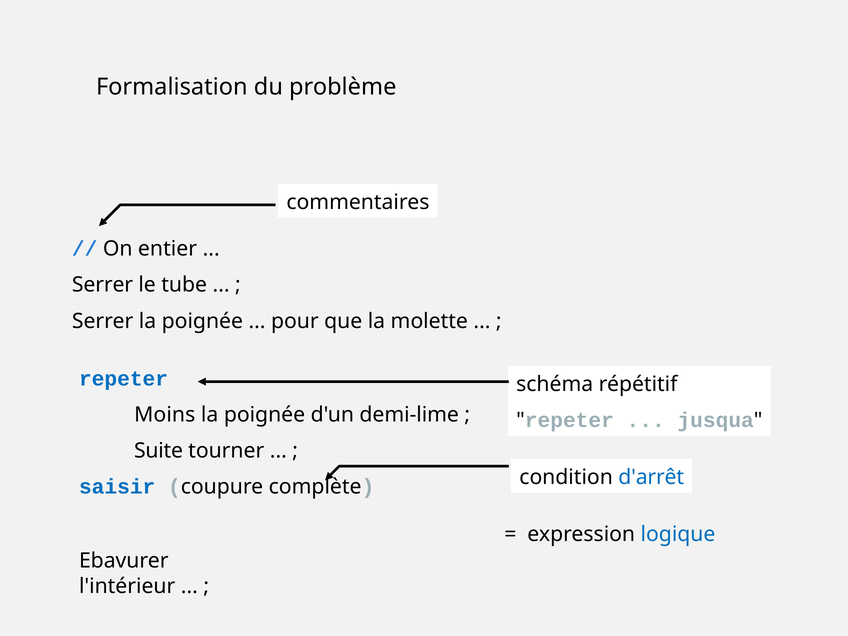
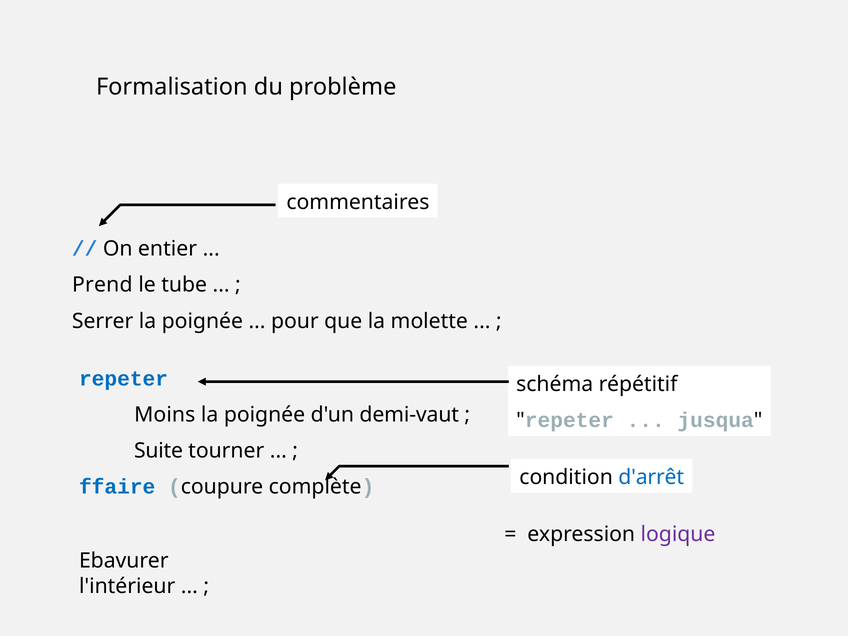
Serrer at (103, 285): Serrer -> Prend
demi-lime: demi-lime -> demi-vaut
saisir: saisir -> ffaire
logique colour: blue -> purple
